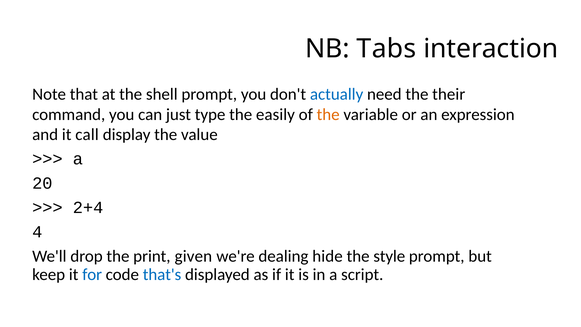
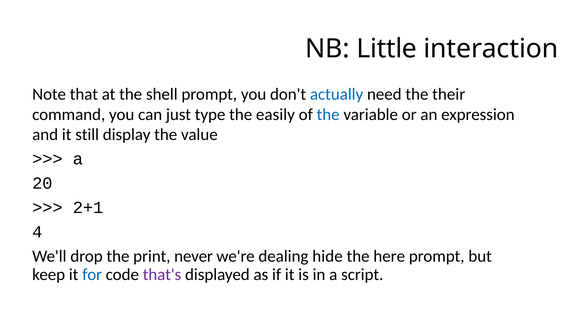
Tabs: Tabs -> Little
the at (328, 114) colour: orange -> blue
call: call -> still
2+4: 2+4 -> 2+1
given: given -> never
style: style -> here
that's colour: blue -> purple
